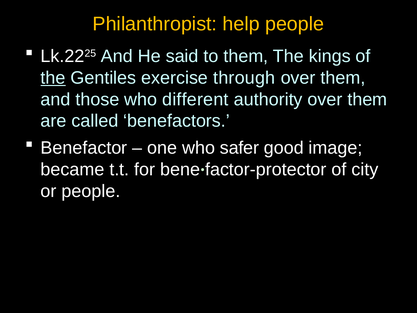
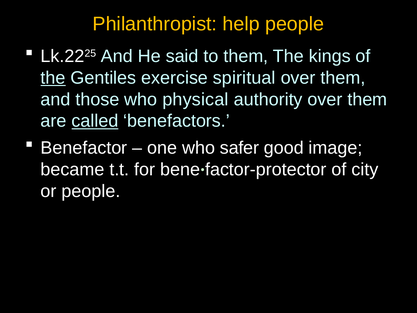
through: through -> spiritual
different: different -> physical
called underline: none -> present
